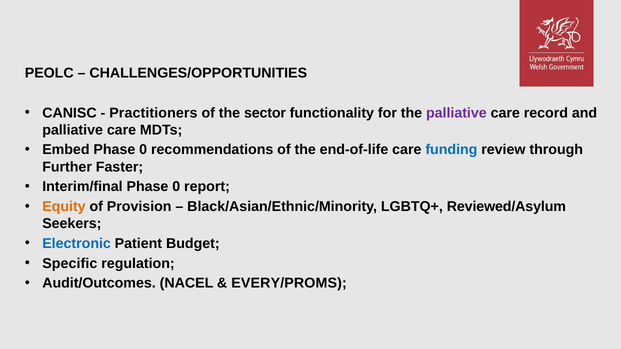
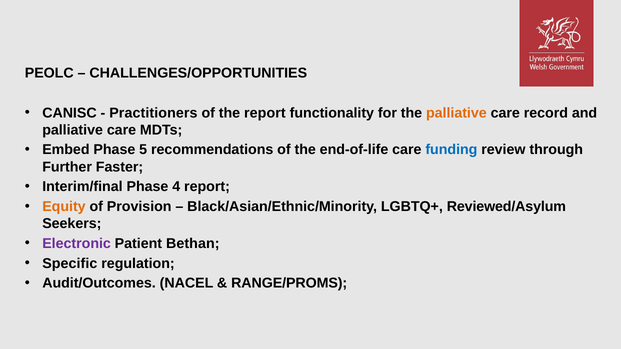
the sector: sector -> report
palliative at (456, 113) colour: purple -> orange
Embed Phase 0: 0 -> 5
Interim/final Phase 0: 0 -> 4
Electronic colour: blue -> purple
Budget: Budget -> Bethan
EVERY/PROMS: EVERY/PROMS -> RANGE/PROMS
